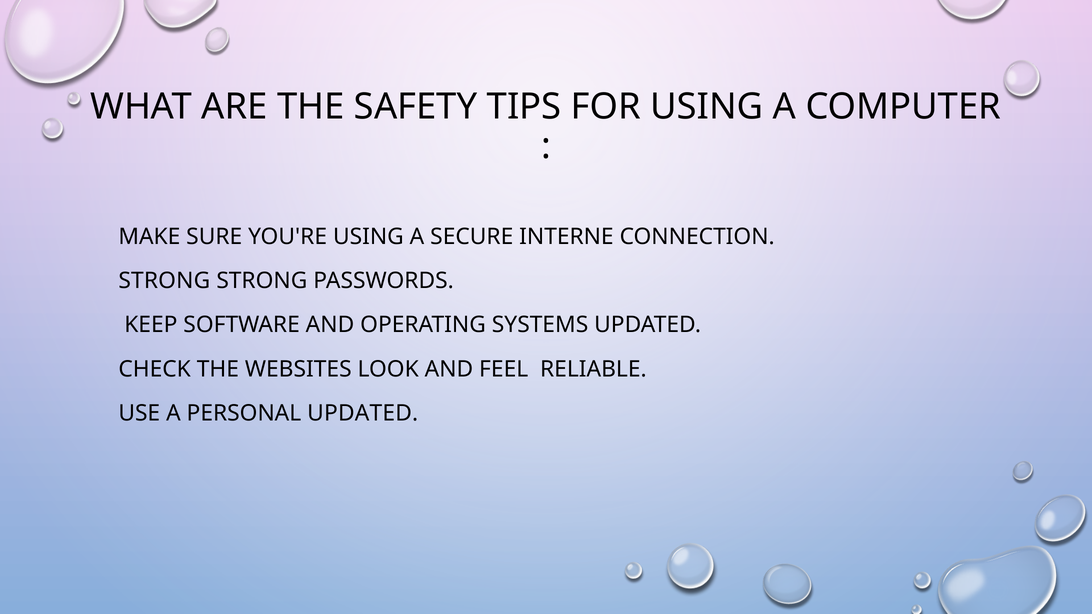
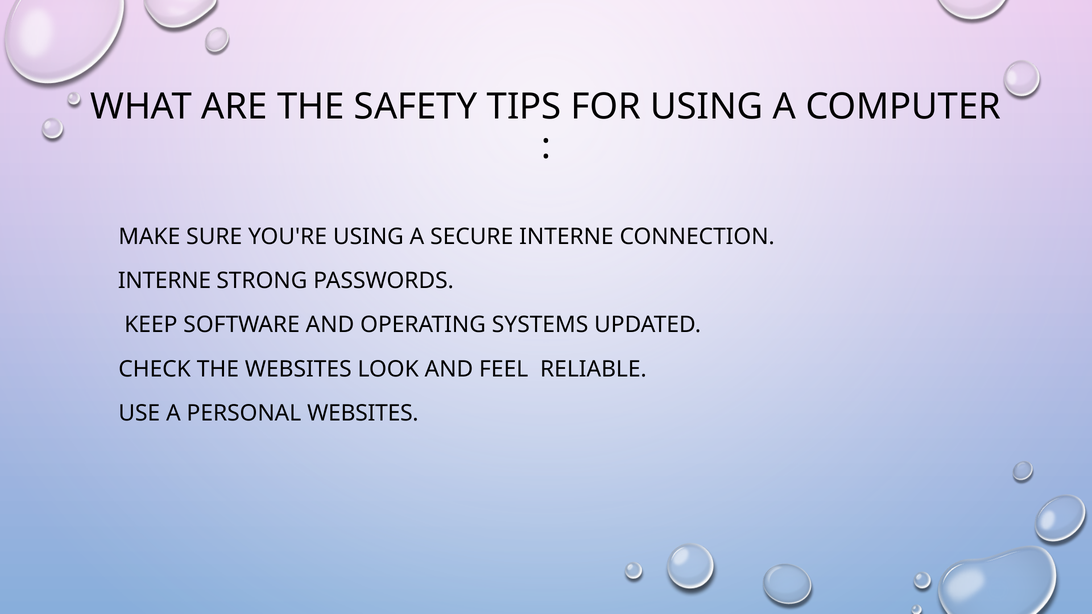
STRONG at (164, 281): STRONG -> INTERNE
PERSONAL UPDATED: UPDATED -> WEBSITES
